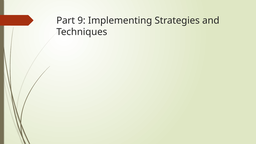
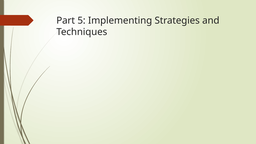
9: 9 -> 5
